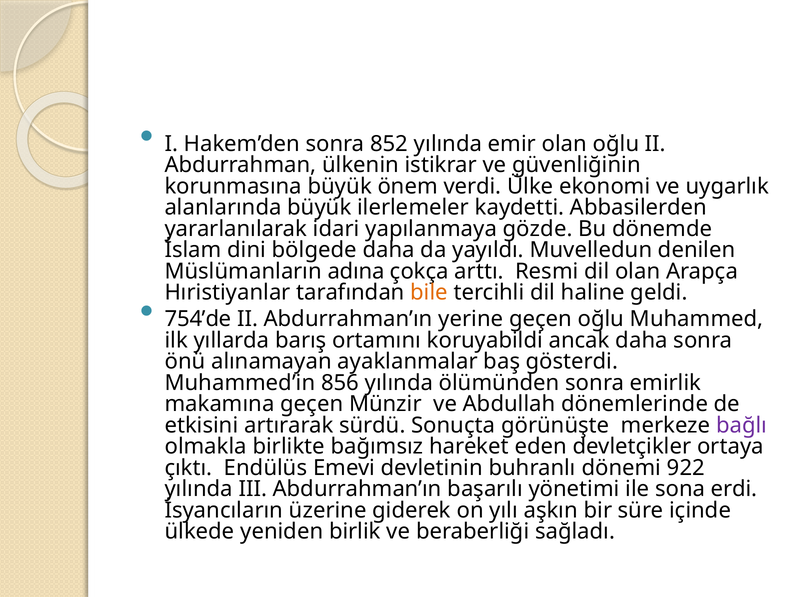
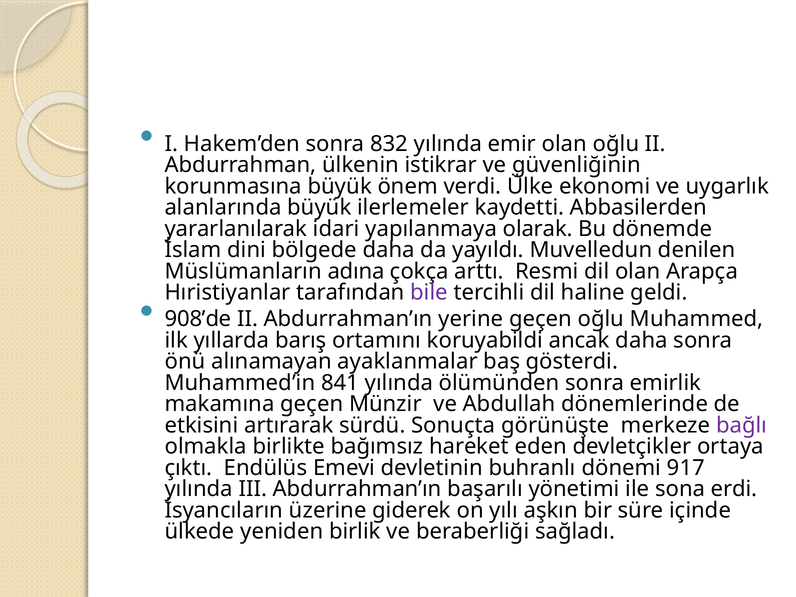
852: 852 -> 832
gözde: gözde -> olarak
bile colour: orange -> purple
754’de: 754’de -> 908’de
856: 856 -> 841
922: 922 -> 917
